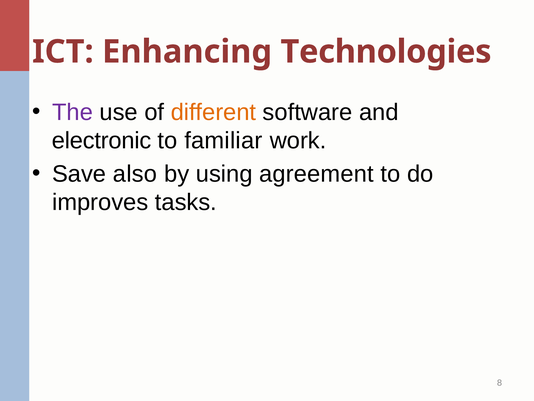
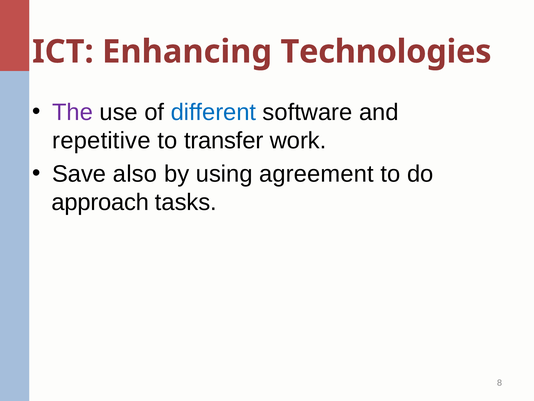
different colour: orange -> blue
electronic: electronic -> repetitive
familiar: familiar -> transfer
improves: improves -> approach
